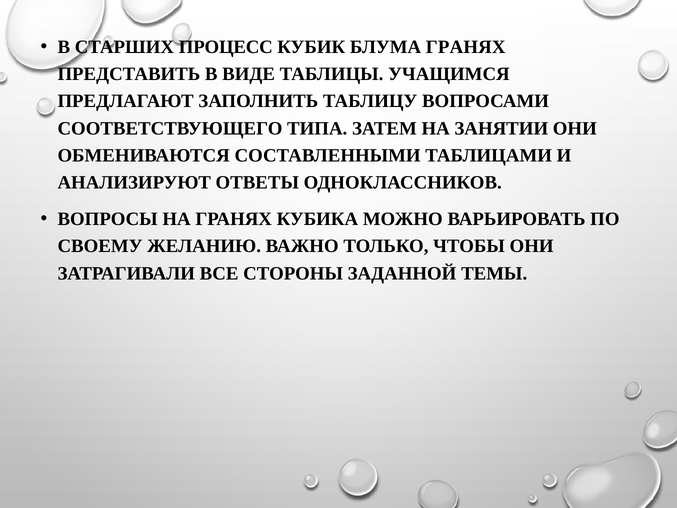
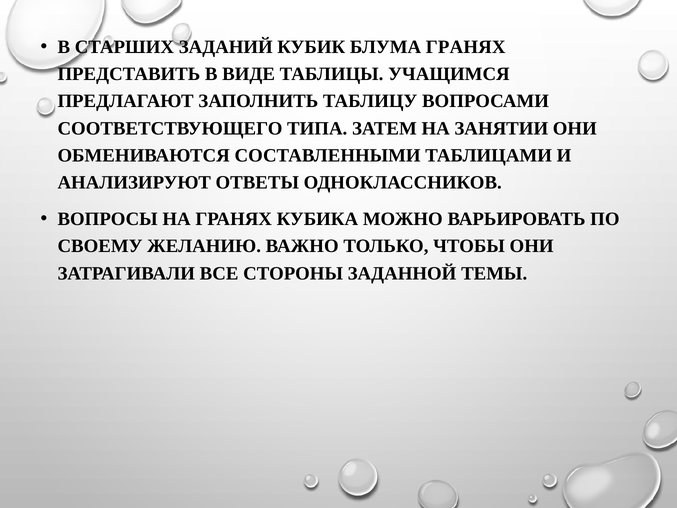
ПРОЦЕСС: ПРОЦЕСС -> ЗАДАНИЙ
